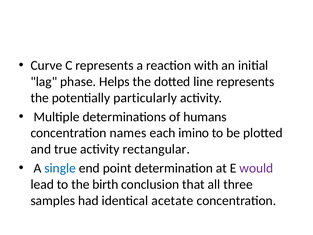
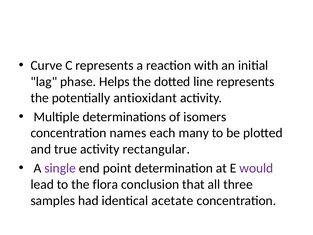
particularly: particularly -> antioxidant
humans: humans -> isomers
imino: imino -> many
single colour: blue -> purple
birth: birth -> flora
